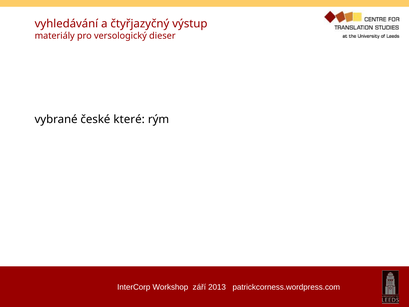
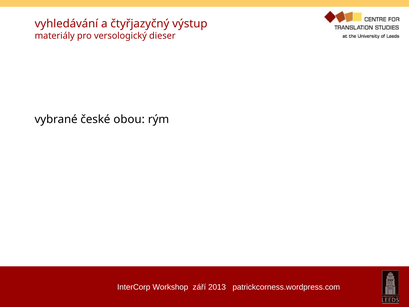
které: které -> obou
